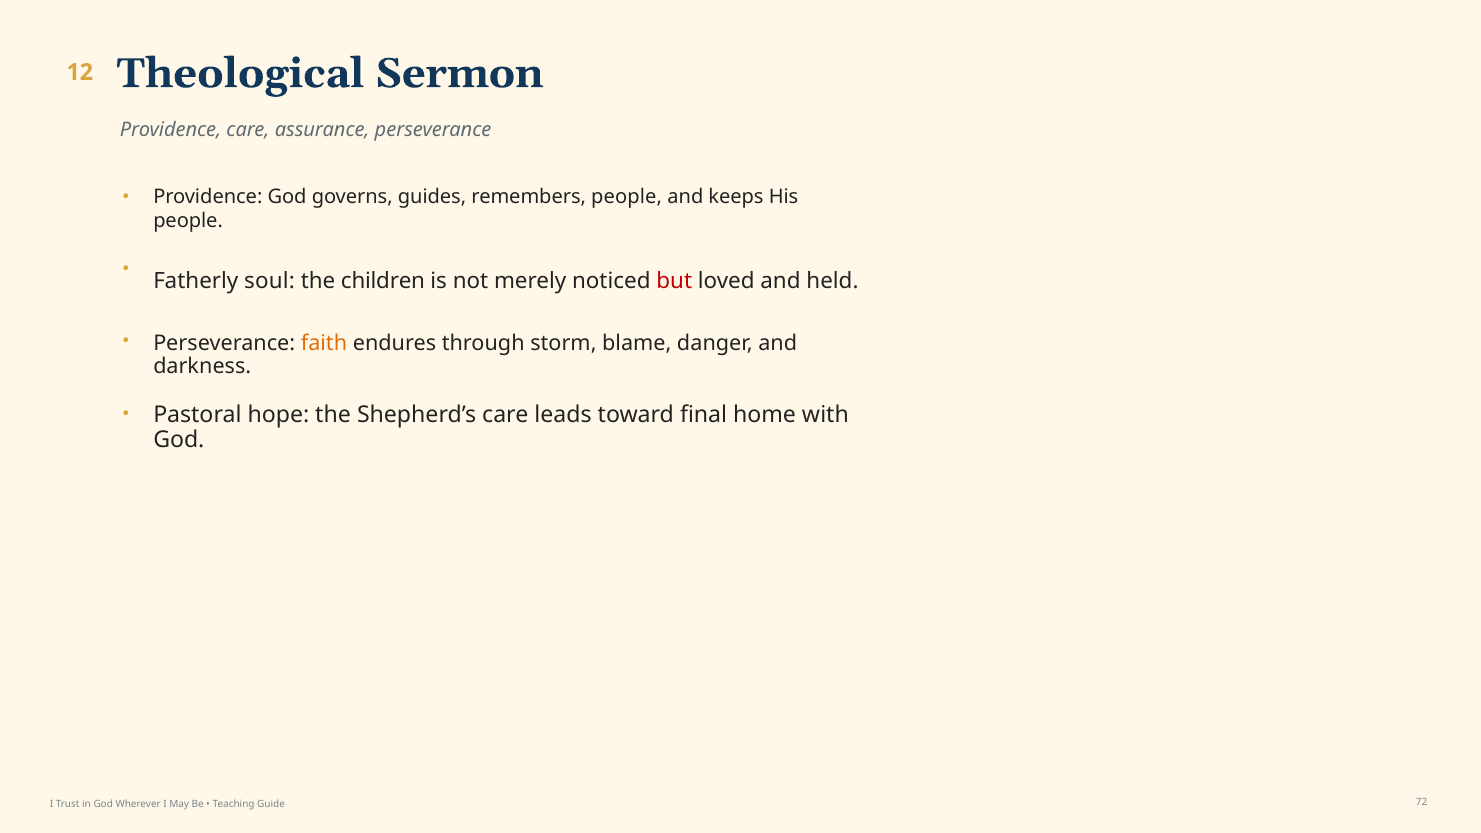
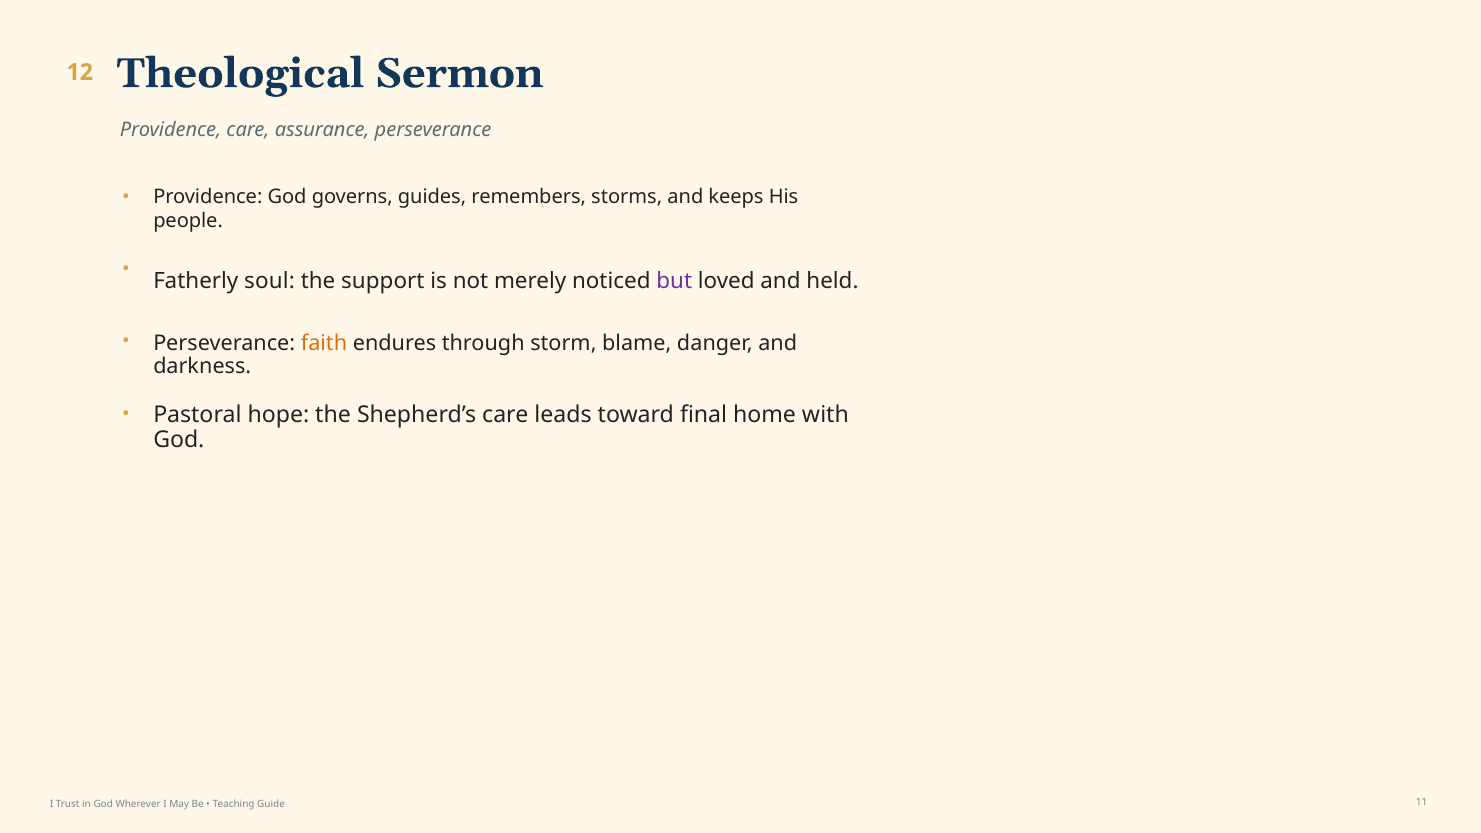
remembers people: people -> storms
children: children -> support
but colour: red -> purple
72: 72 -> 11
